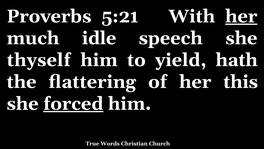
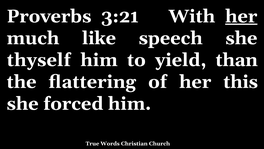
5:21: 5:21 -> 3:21
idle: idle -> like
hath: hath -> than
forced underline: present -> none
